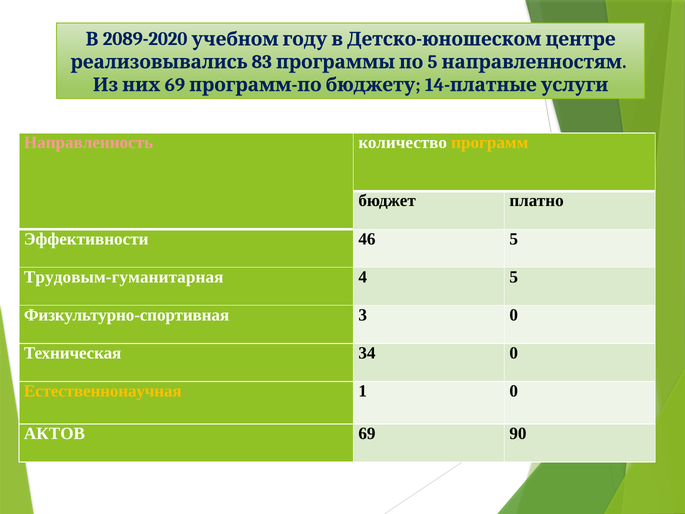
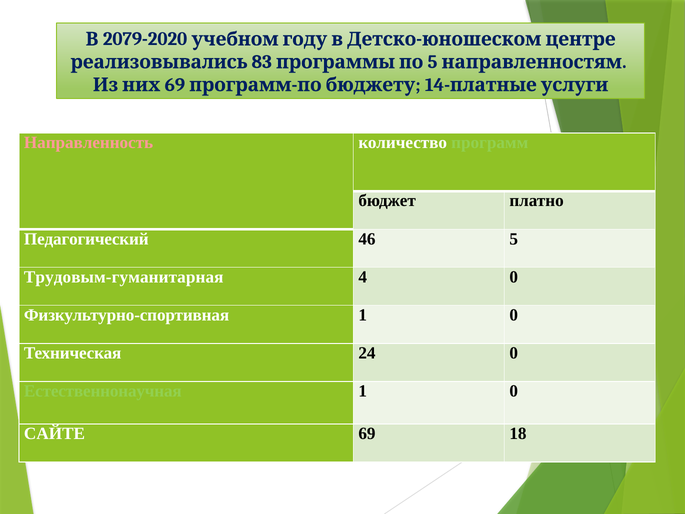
2089-2020: 2089-2020 -> 2079-2020
программ at (490, 142) colour: yellow -> light green
Эффективности: Эффективности -> Педагогический
4 5: 5 -> 0
Физкультурно-спортивная 3: 3 -> 1
34: 34 -> 24
Естественнонаучная colour: yellow -> light green
АКТОВ: АКТОВ -> САЙТЕ
90: 90 -> 18
